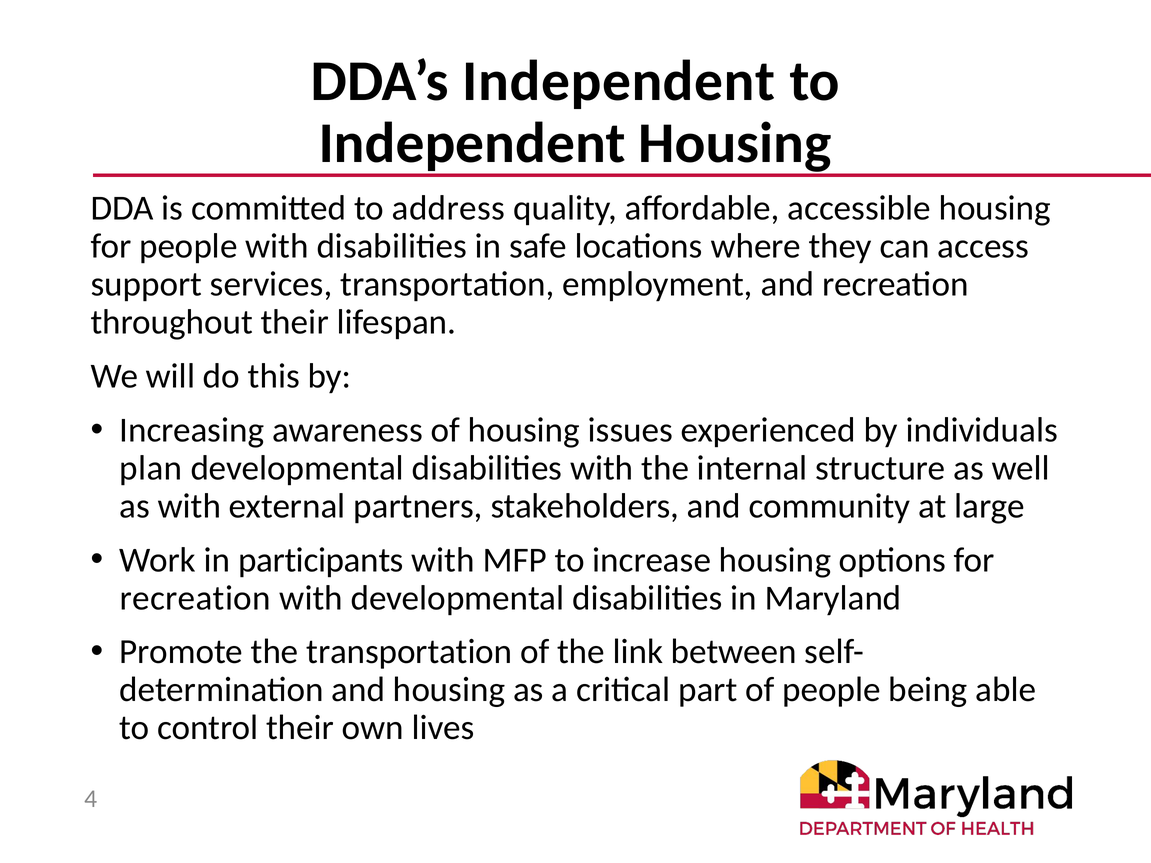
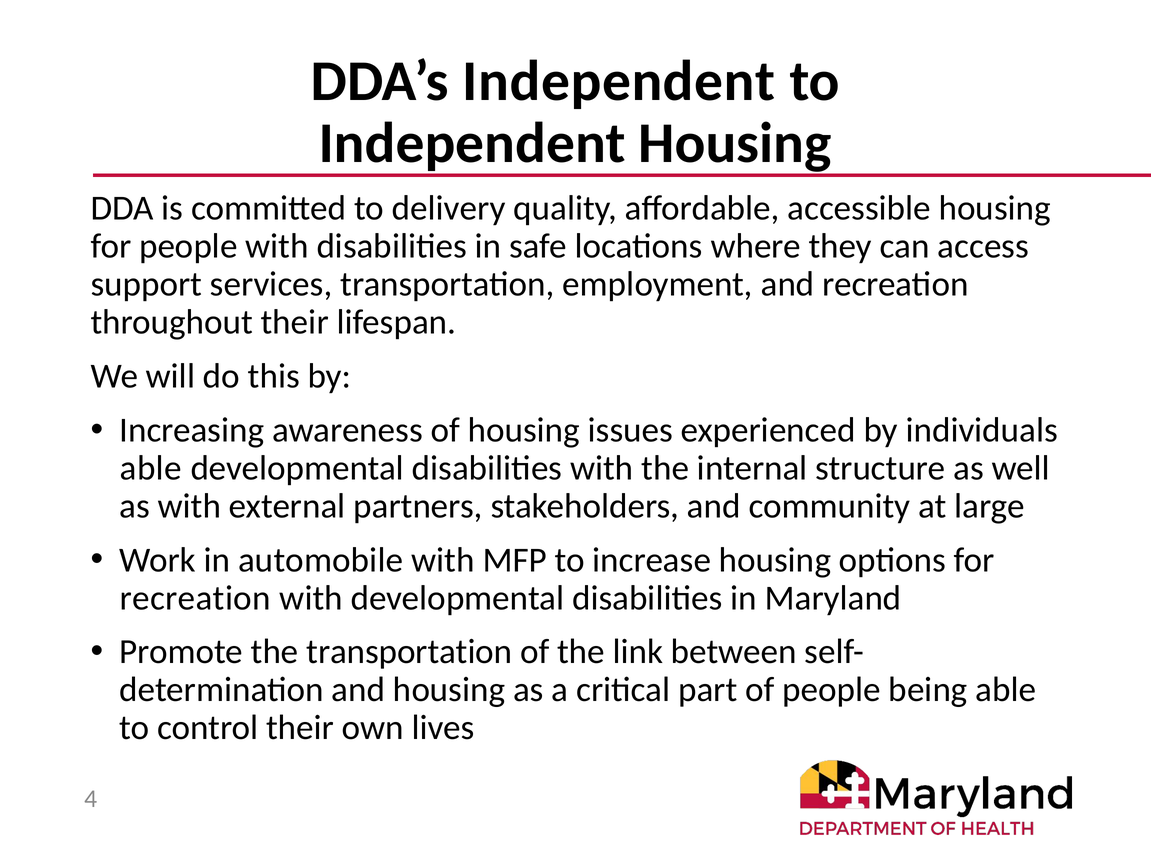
address: address -> delivery
plan at (151, 468): plan -> able
participants: participants -> automobile
